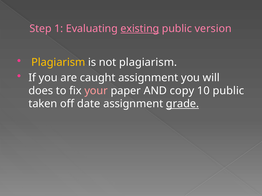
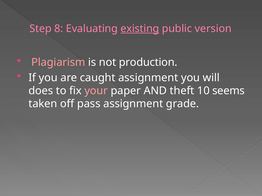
1: 1 -> 8
Plagiarism at (58, 63) colour: yellow -> pink
not plagiarism: plagiarism -> production
copy: copy -> theft
10 public: public -> seems
date: date -> pass
grade underline: present -> none
